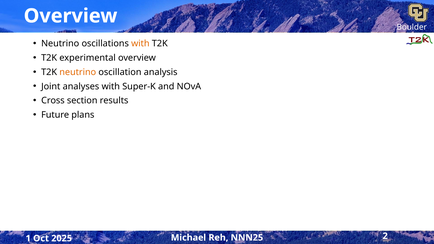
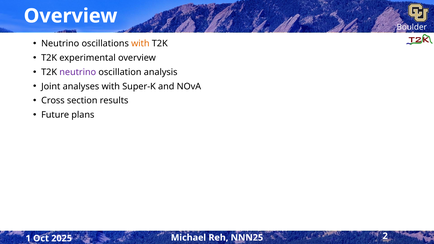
neutrino at (78, 72) colour: orange -> purple
